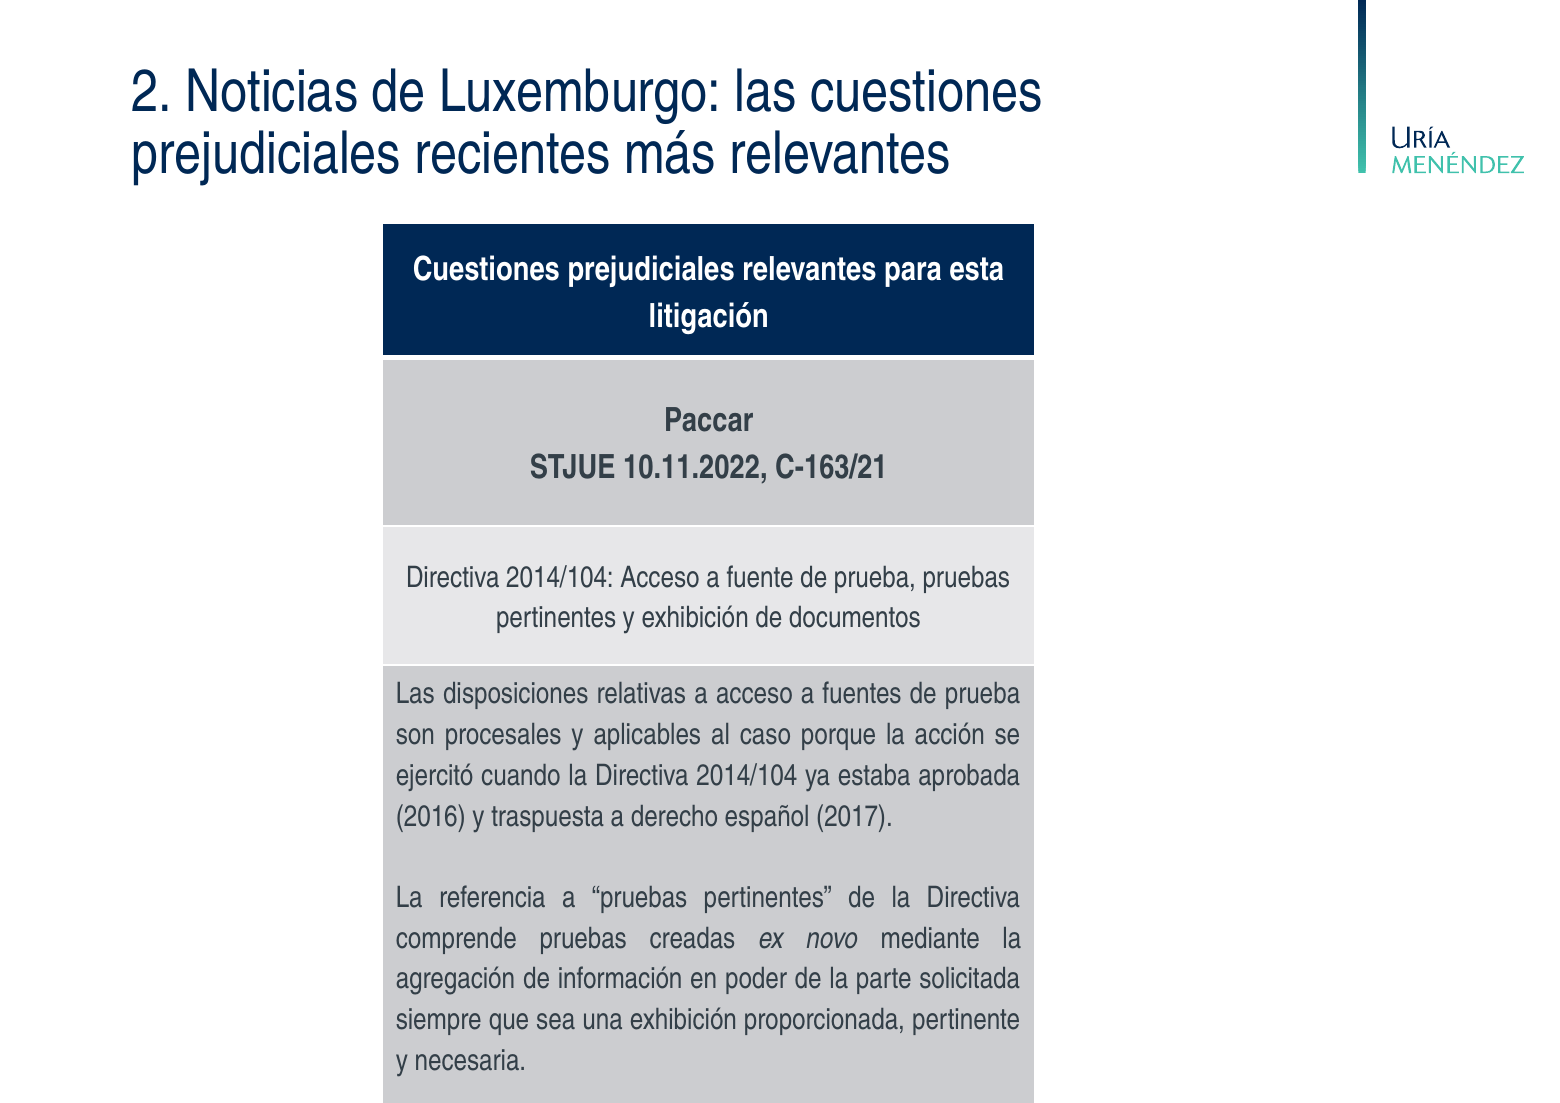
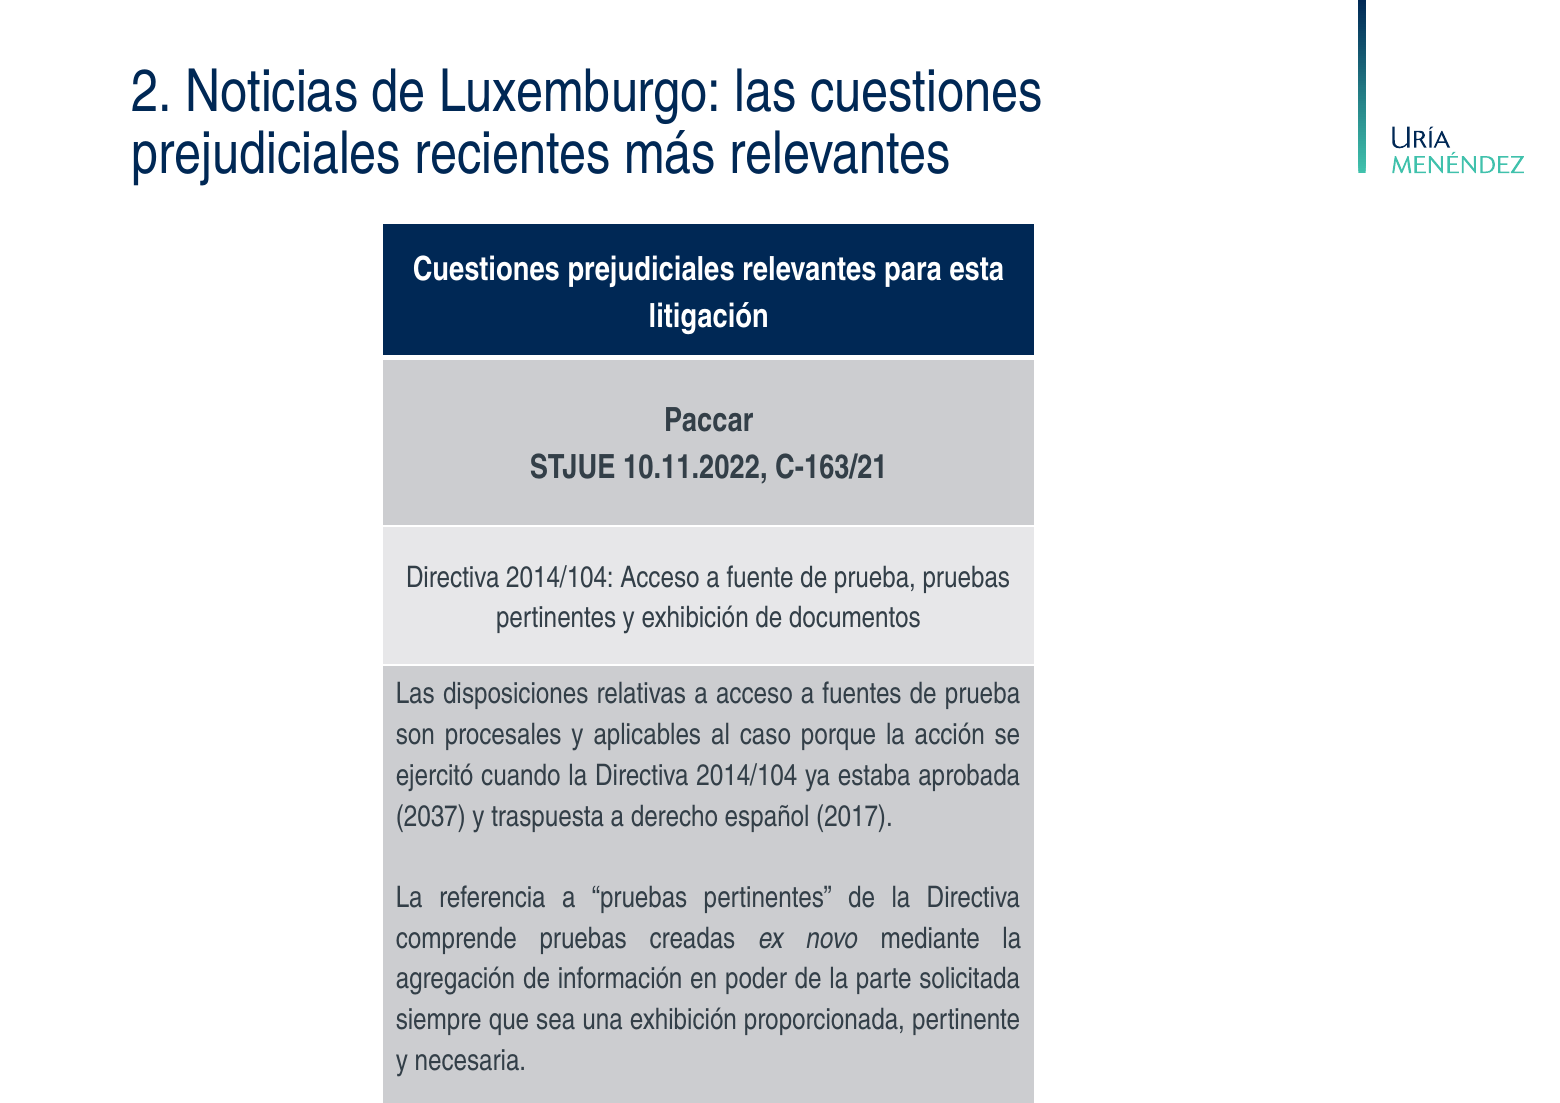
2016: 2016 -> 2037
